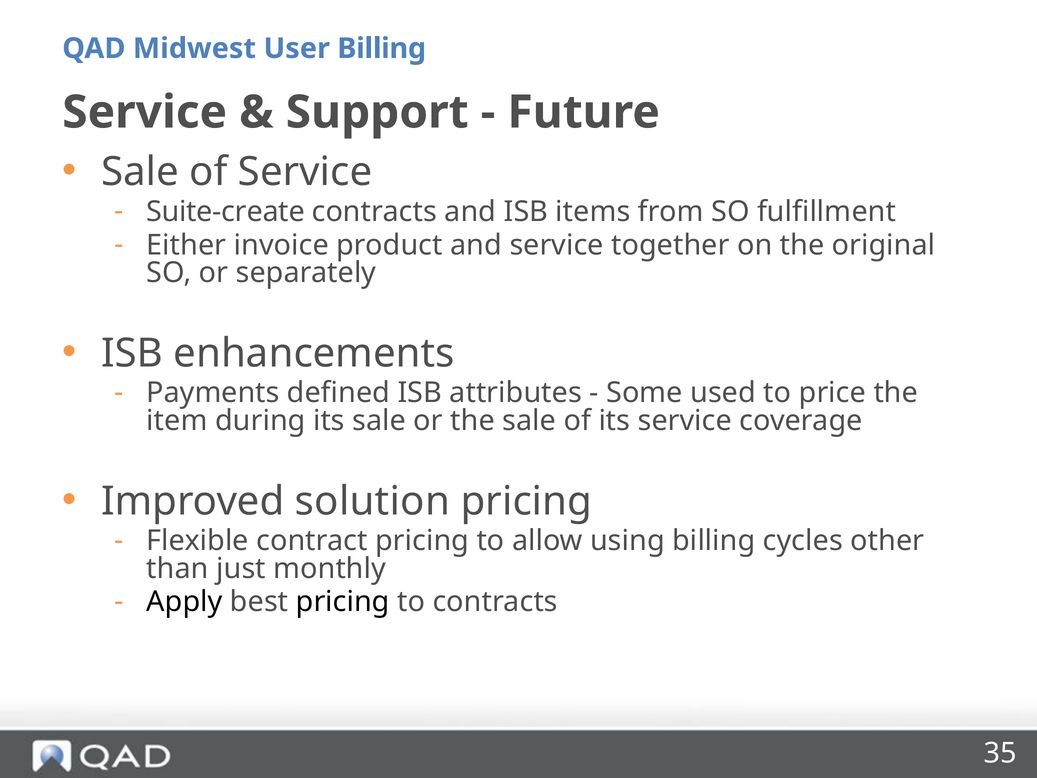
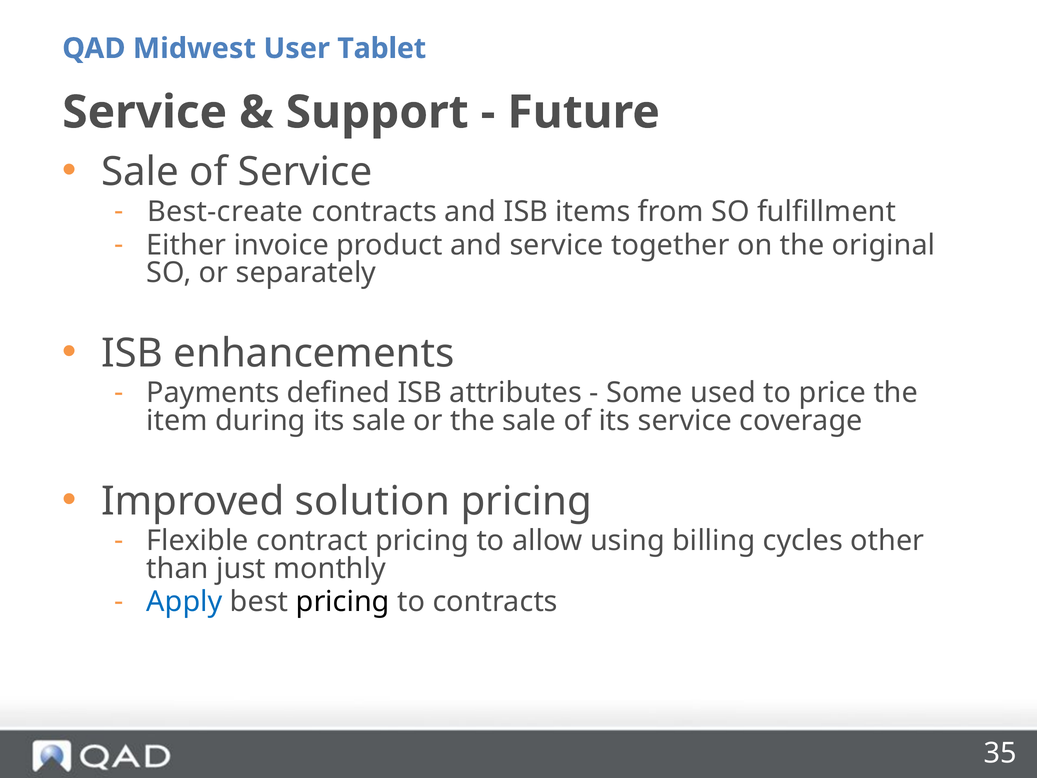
User Billing: Billing -> Tablet
Suite-create: Suite-create -> Best-create
Apply colour: black -> blue
